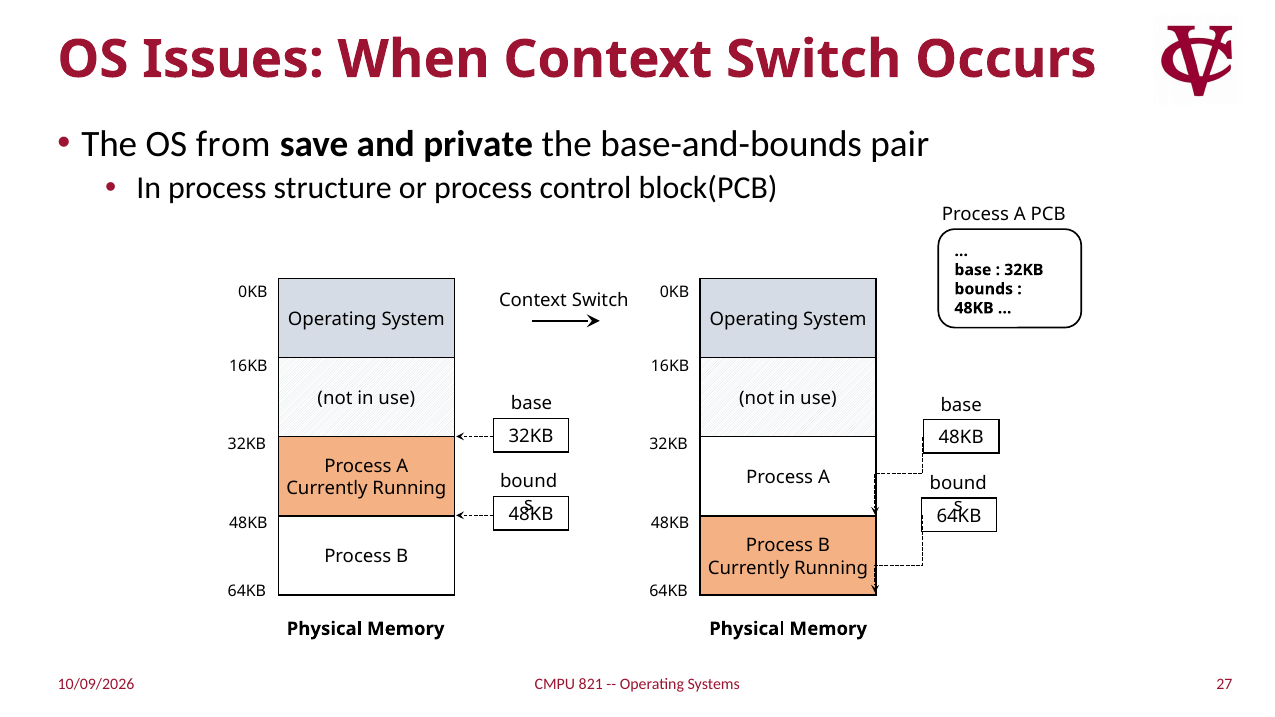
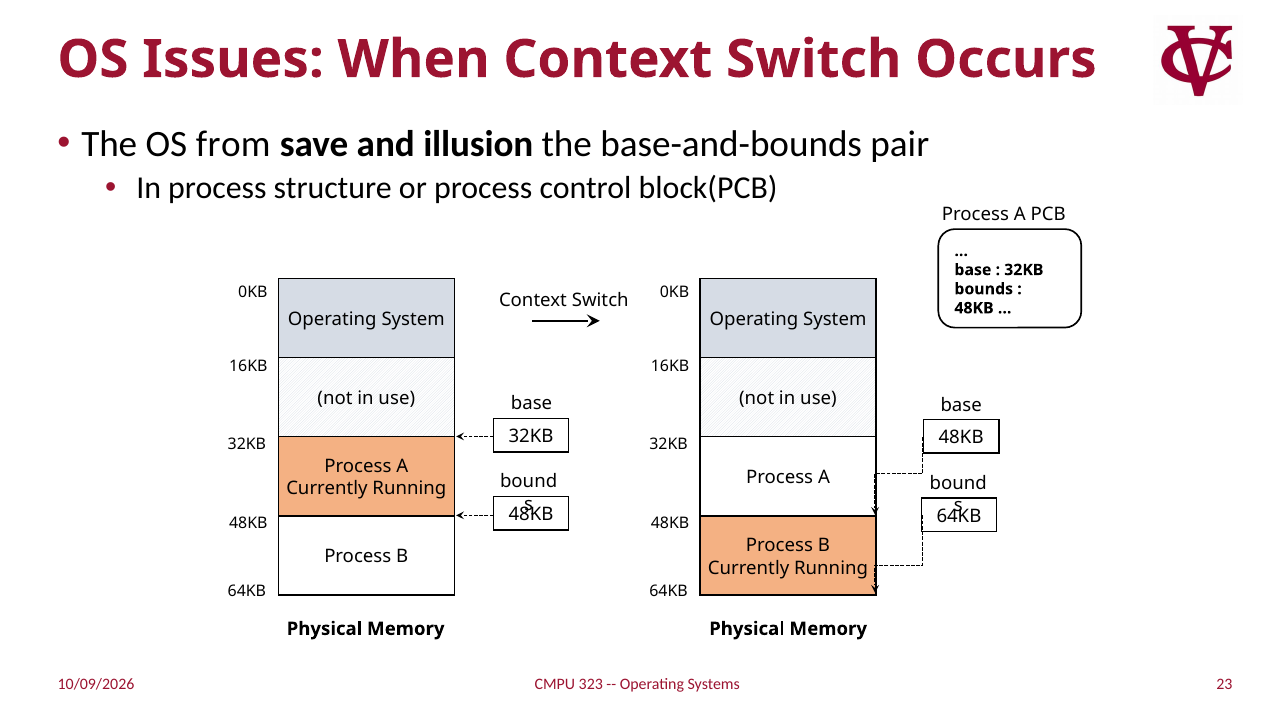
private: private -> illusion
821: 821 -> 323
27: 27 -> 23
